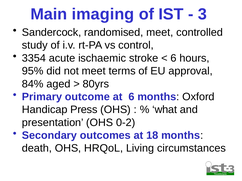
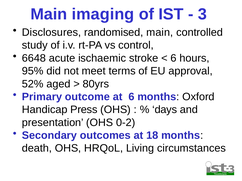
Sandercock: Sandercock -> Disclosures
randomised meet: meet -> main
3354: 3354 -> 6648
84%: 84% -> 52%
what: what -> days
